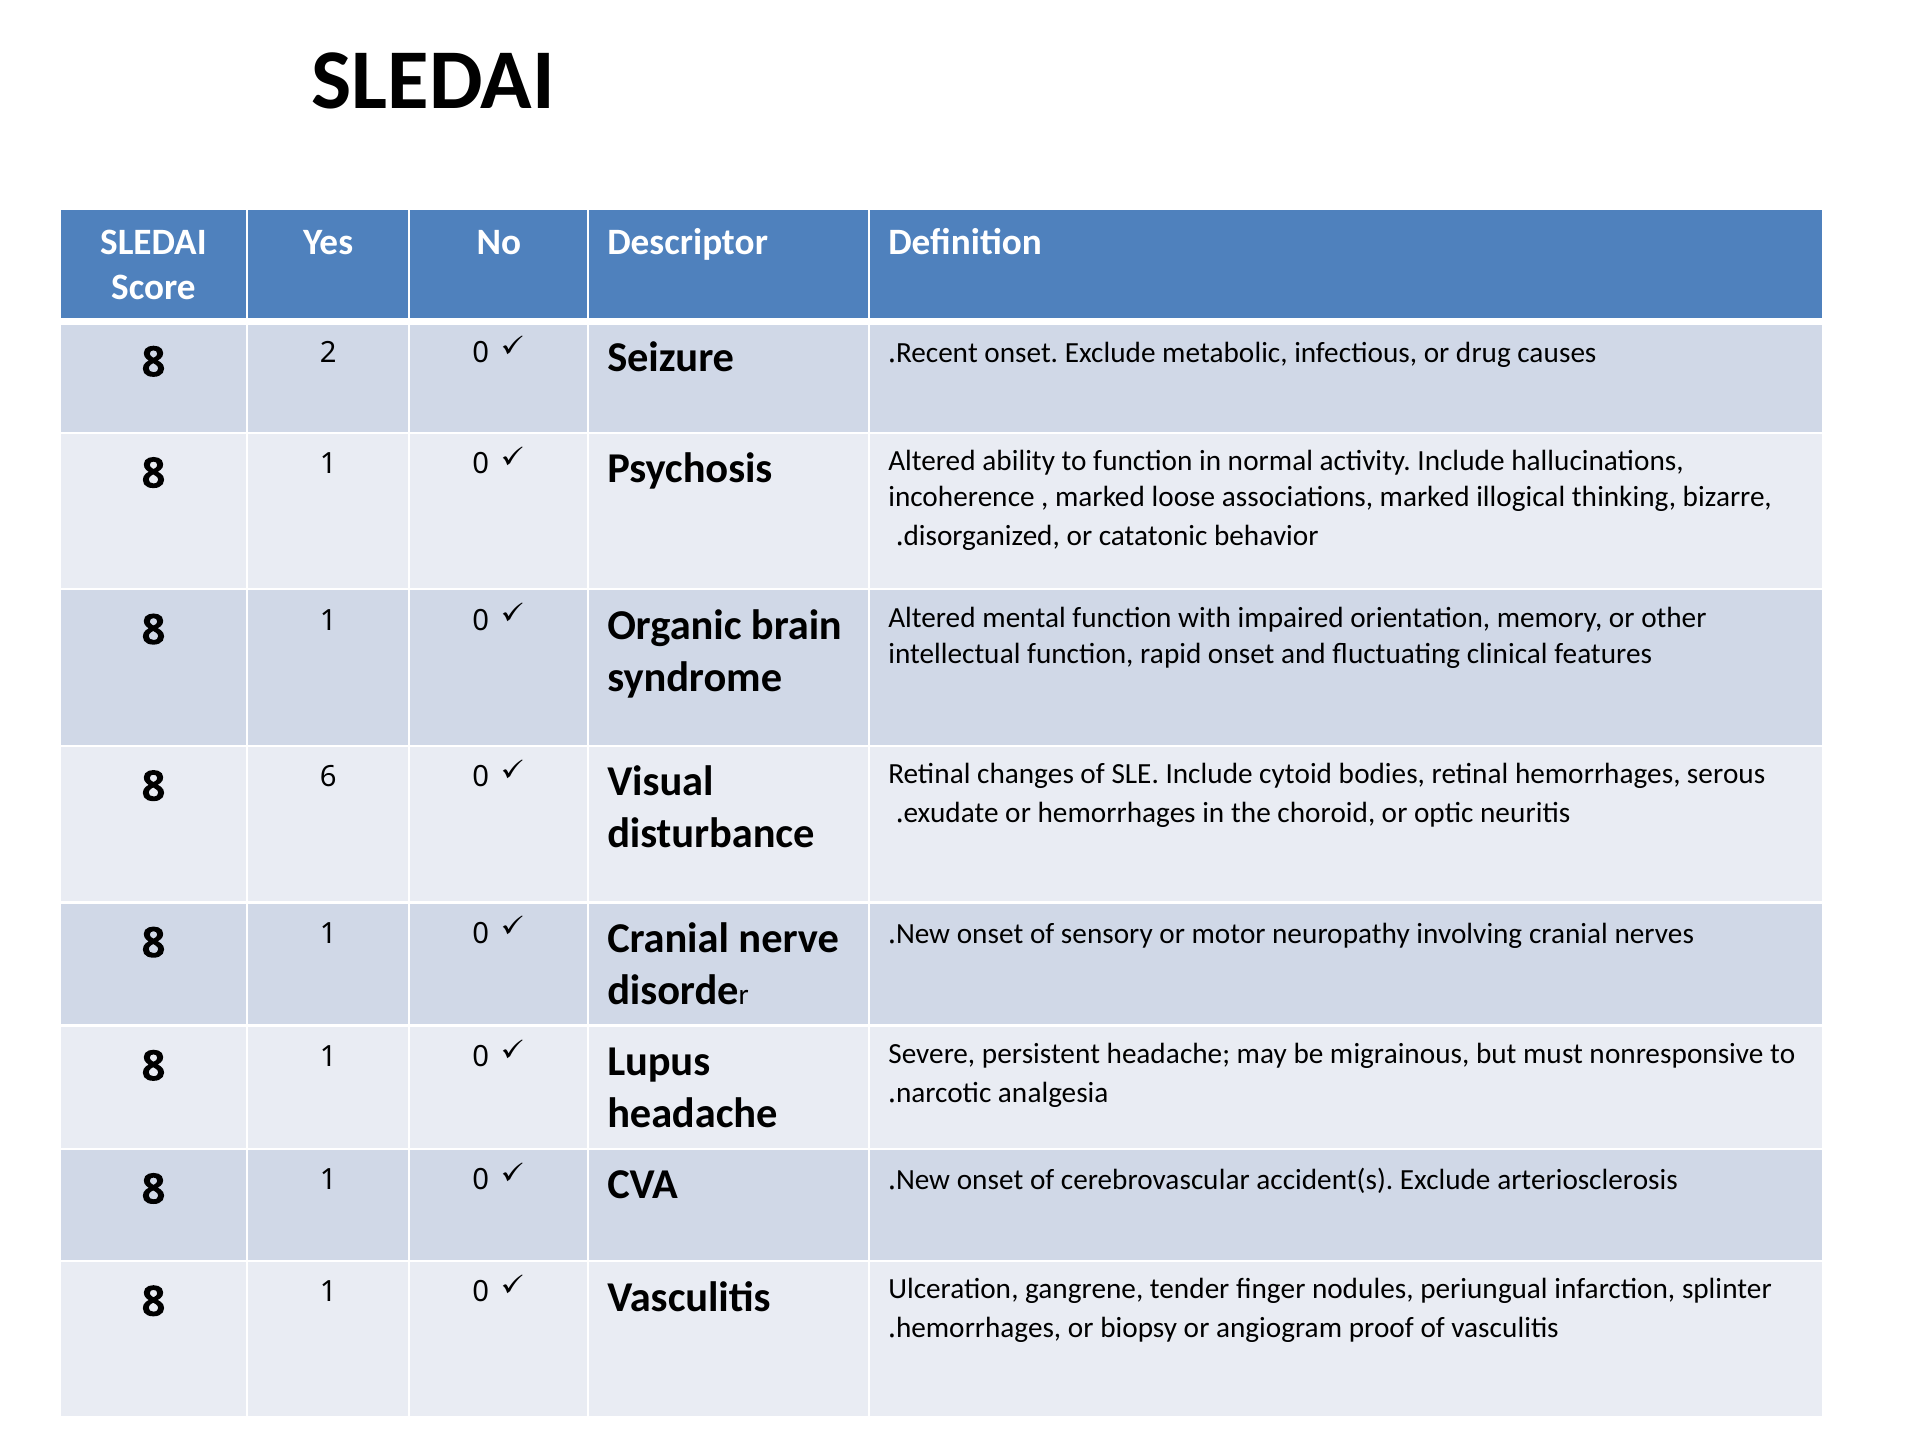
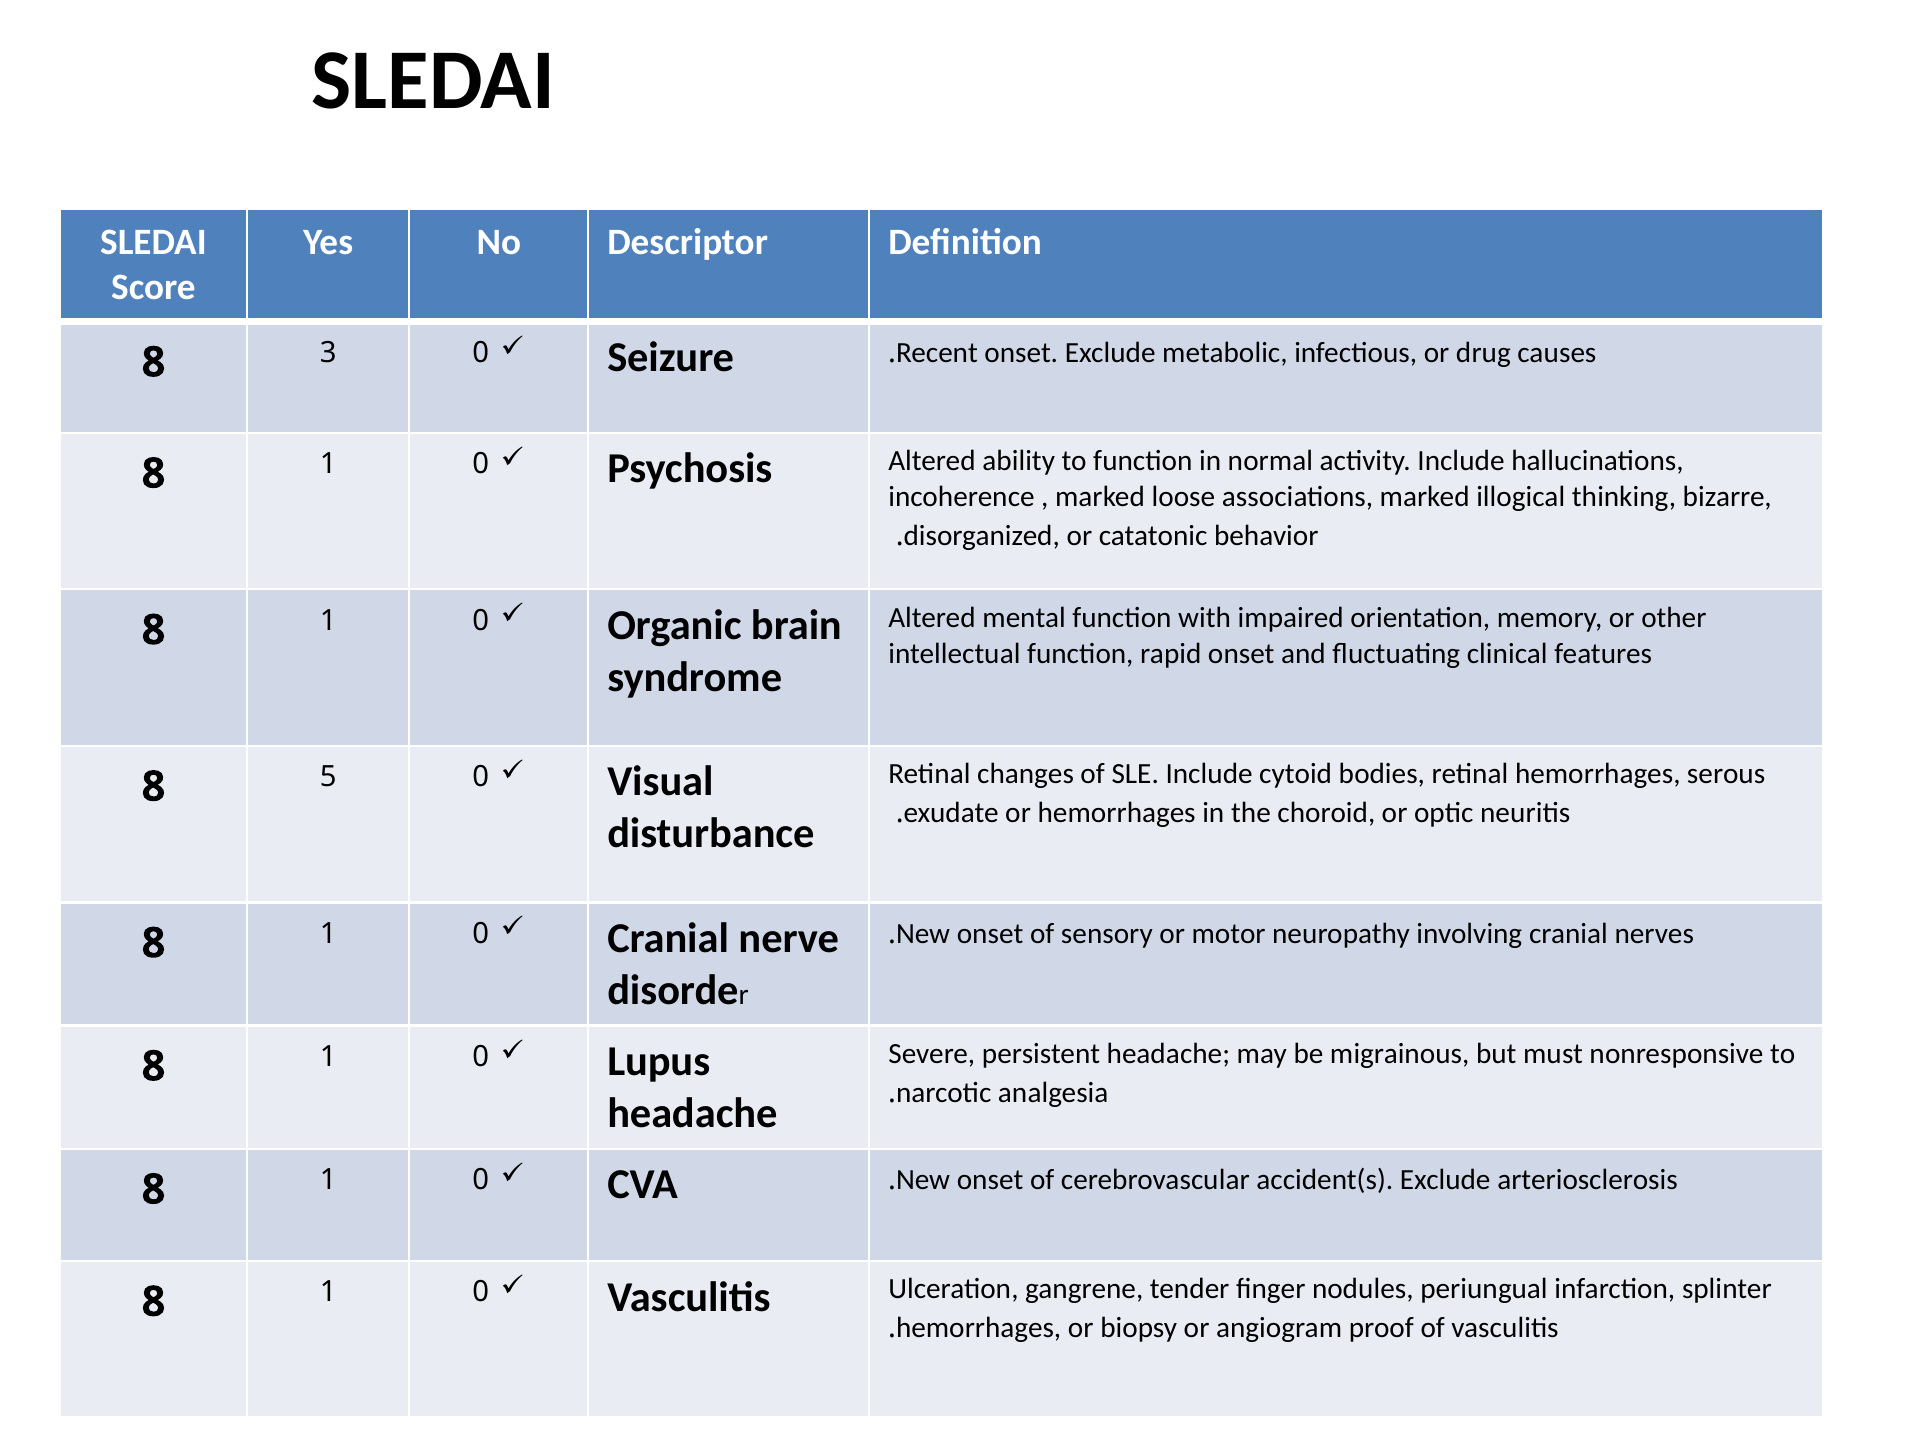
2: 2 -> 3
6: 6 -> 5
